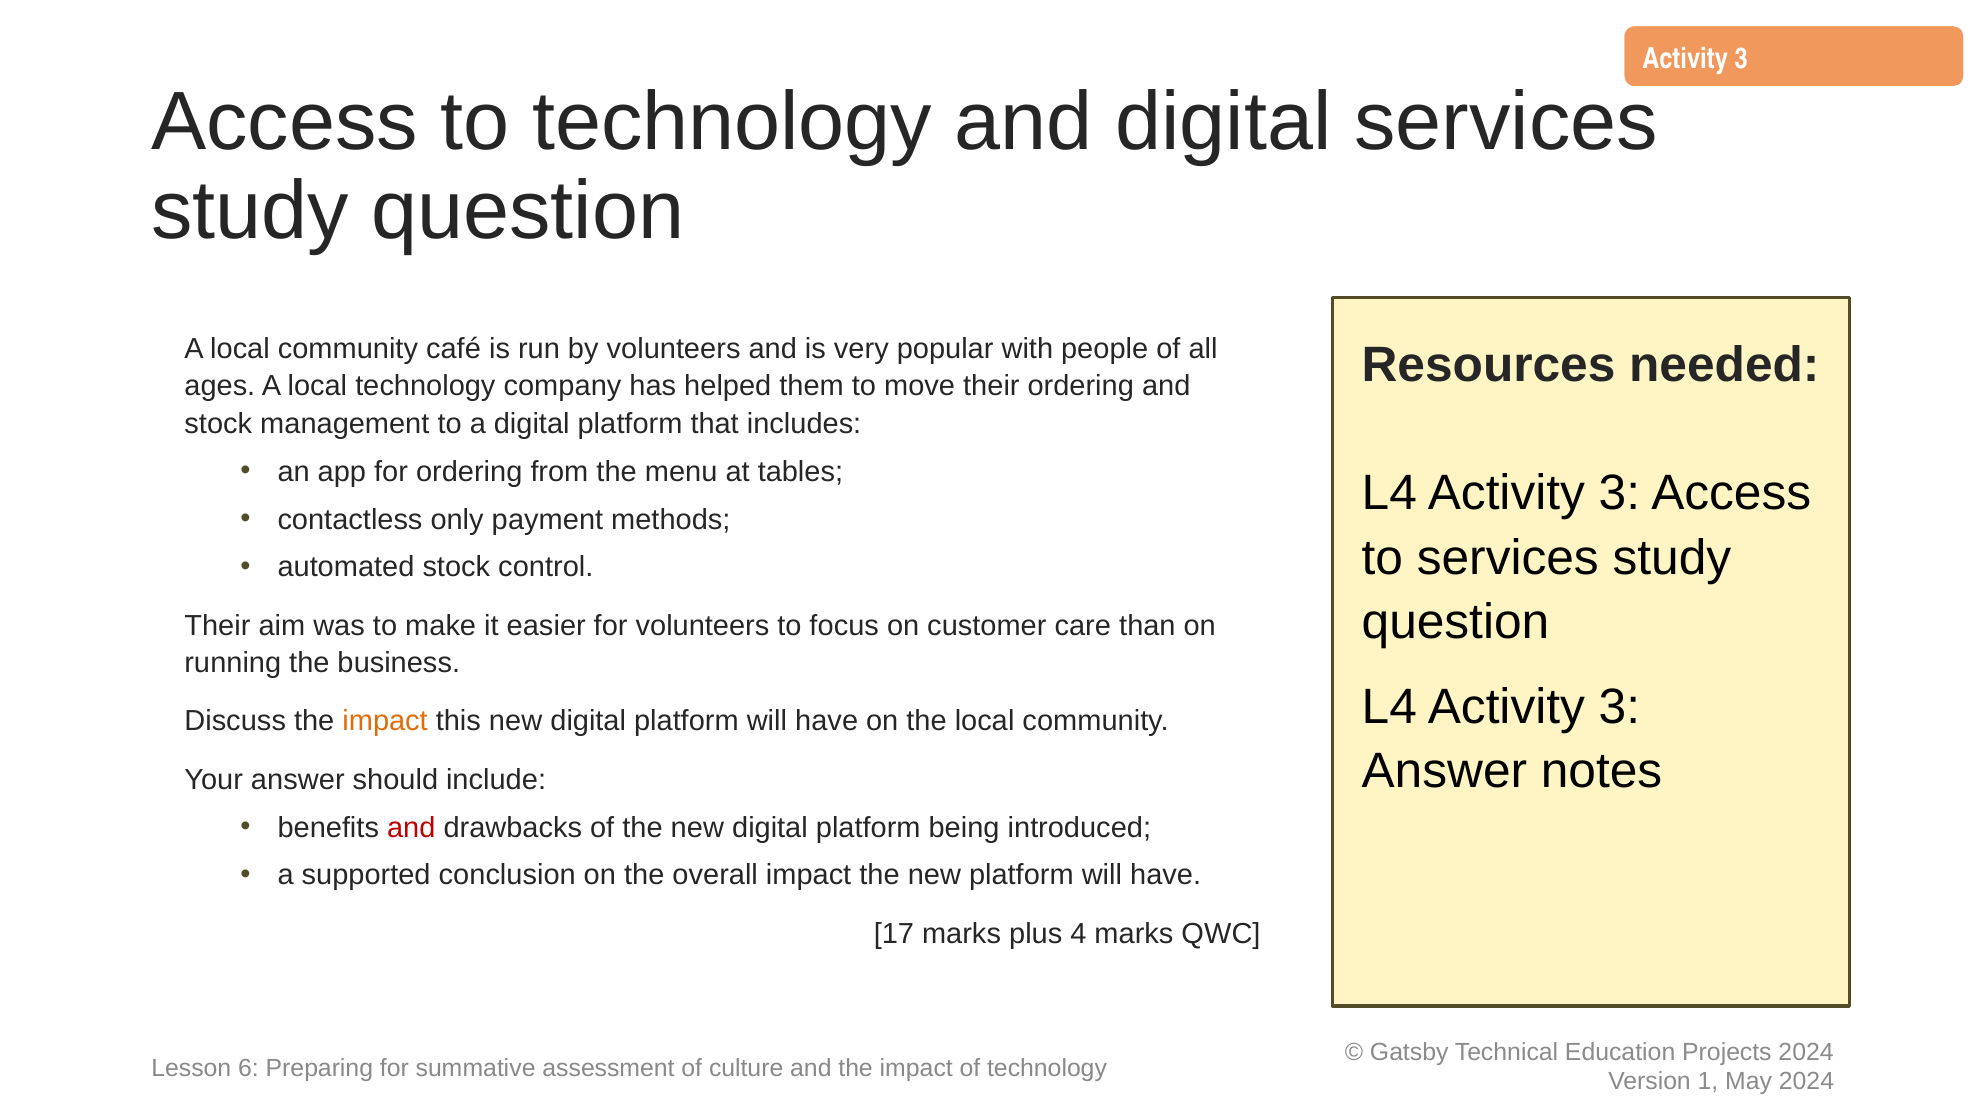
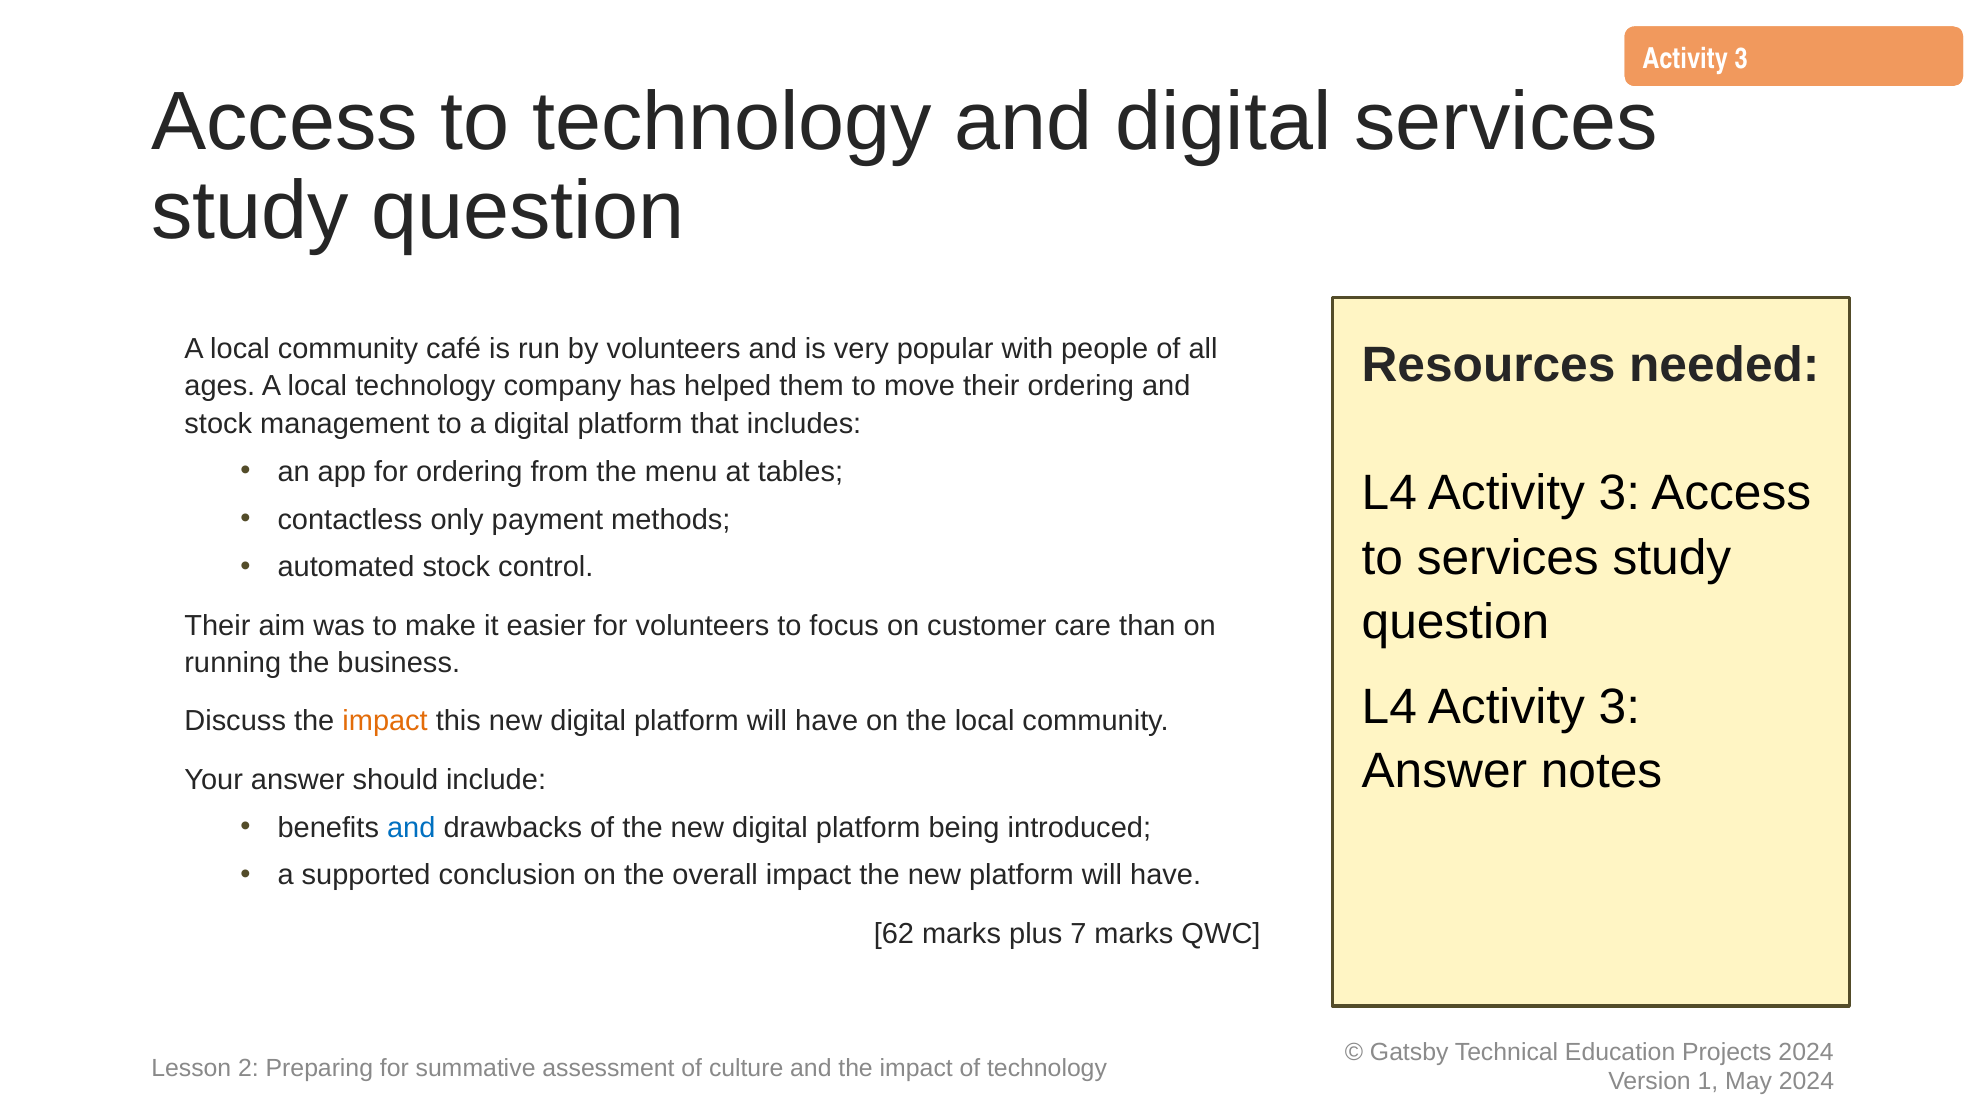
and at (411, 828) colour: red -> blue
17: 17 -> 62
4: 4 -> 7
6: 6 -> 2
